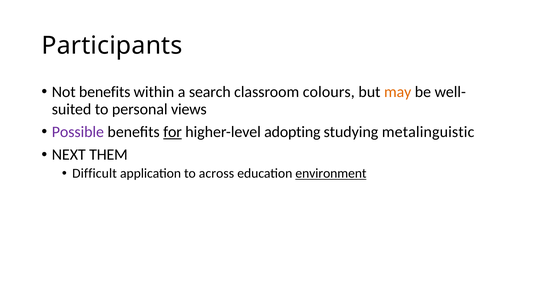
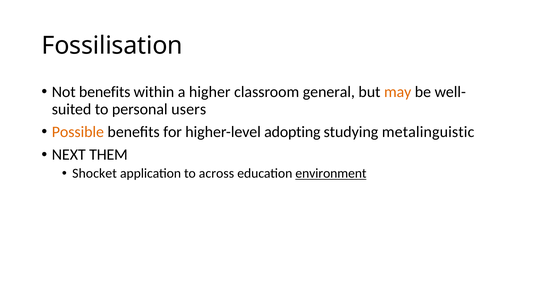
Participants: Participants -> Fossilisation
search: search -> higher
colours: colours -> general
views: views -> users
Possible colour: purple -> orange
for underline: present -> none
Difficult: Difficult -> Shocket
